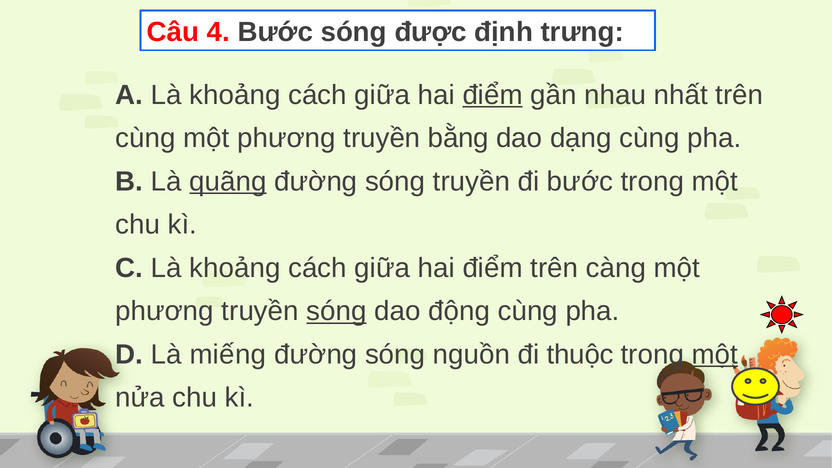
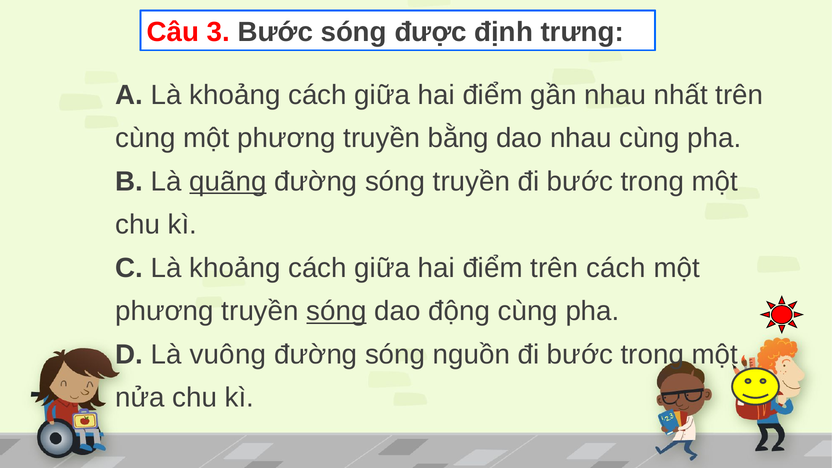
4: 4 -> 3
điểm at (493, 95) underline: present -> none
dao dạng: dạng -> nhau
trên càng: càng -> cách
miếng: miếng -> vuông
thuộc at (580, 354): thuộc -> bước
một at (715, 354) underline: present -> none
